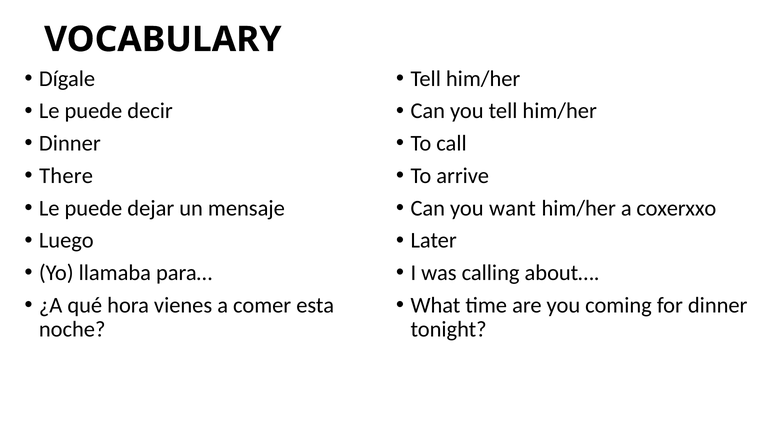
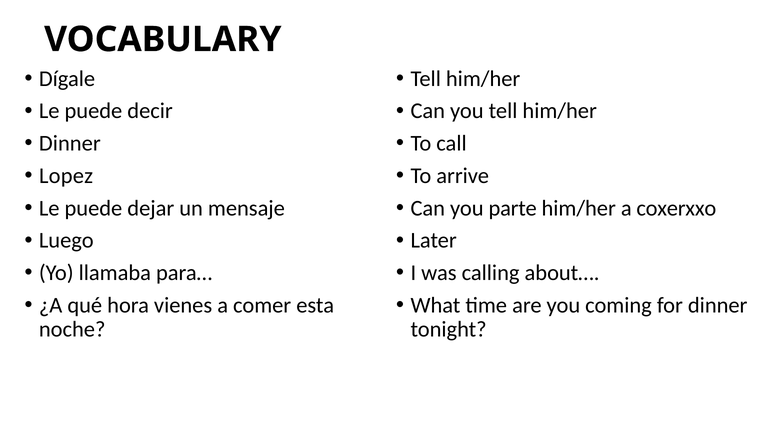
There: There -> Lopez
want: want -> parte
